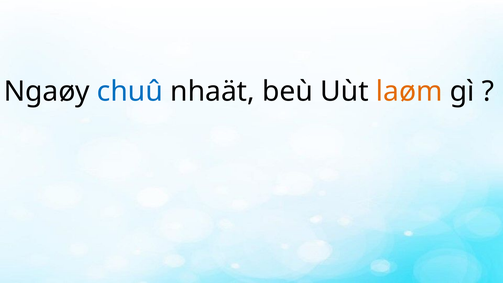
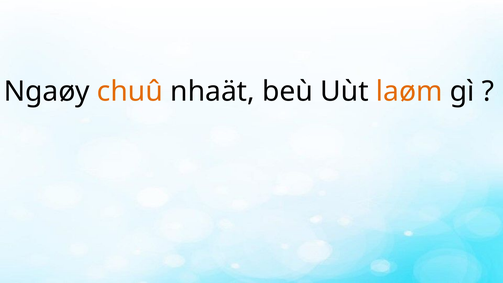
chuû colour: blue -> orange
